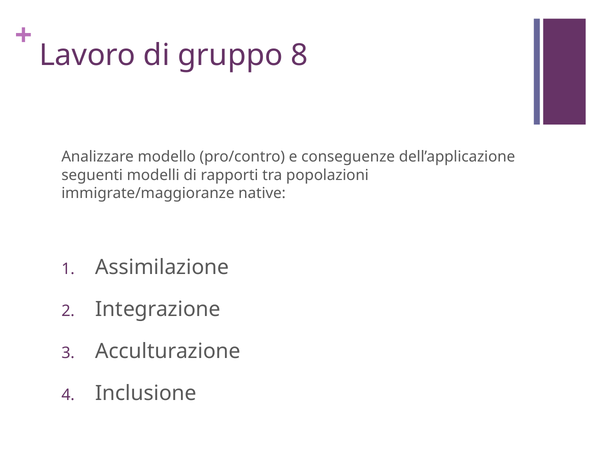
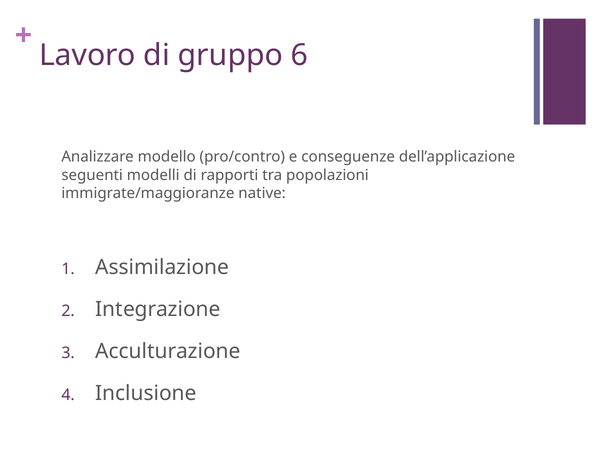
8: 8 -> 6
